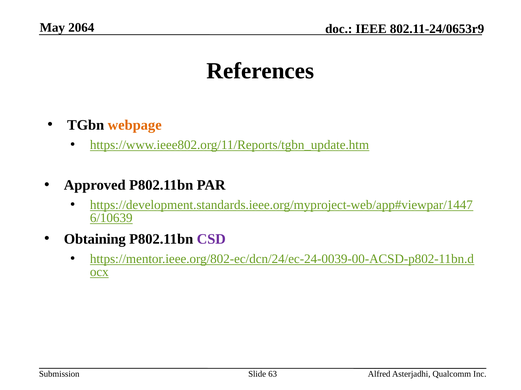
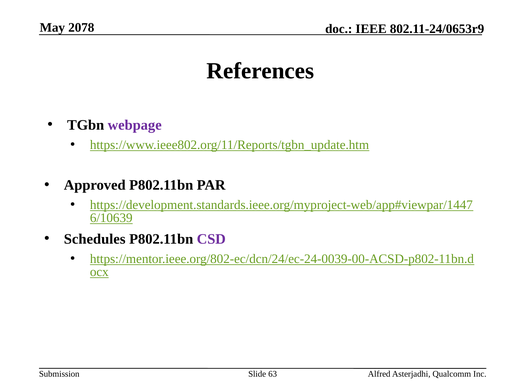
2064: 2064 -> 2078
webpage colour: orange -> purple
Obtaining: Obtaining -> Schedules
